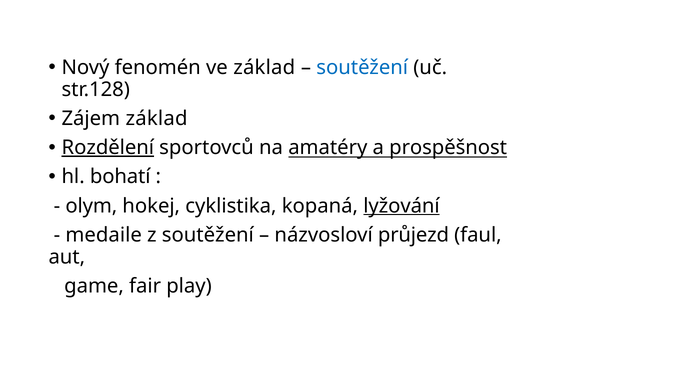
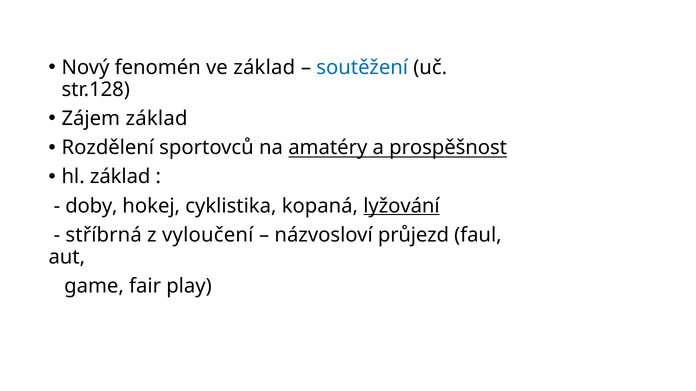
Rozdělení underline: present -> none
hl bohatí: bohatí -> základ
olym: olym -> doby
medaile: medaile -> stříbrná
z soutěžení: soutěžení -> vyloučení
